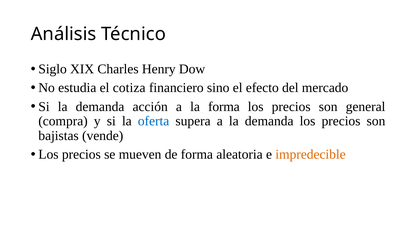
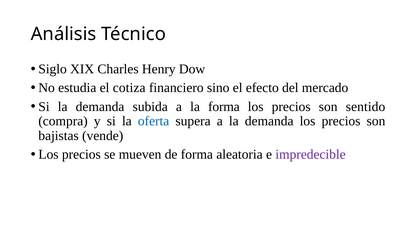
acción: acción -> subida
general: general -> sentido
impredecible colour: orange -> purple
